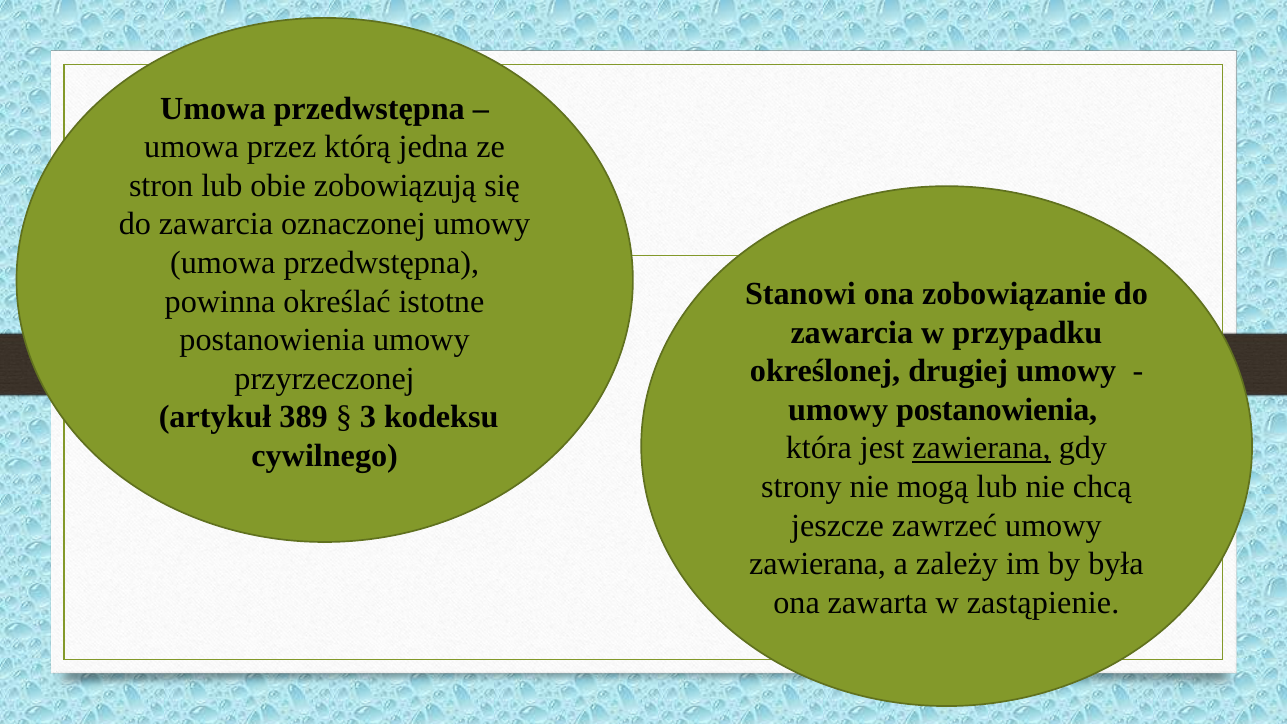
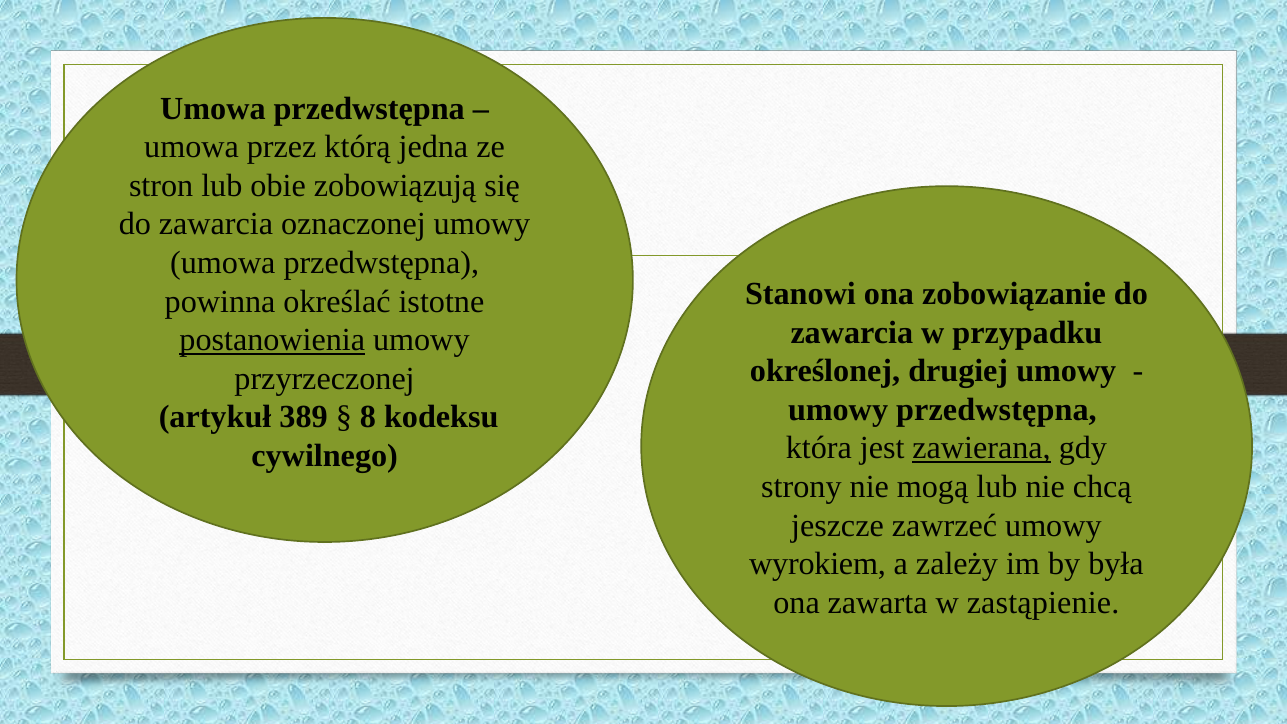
postanowienia at (272, 340) underline: none -> present
umowy postanowienia: postanowienia -> przedwstępna
3: 3 -> 8
zawierana at (817, 564): zawierana -> wyrokiem
